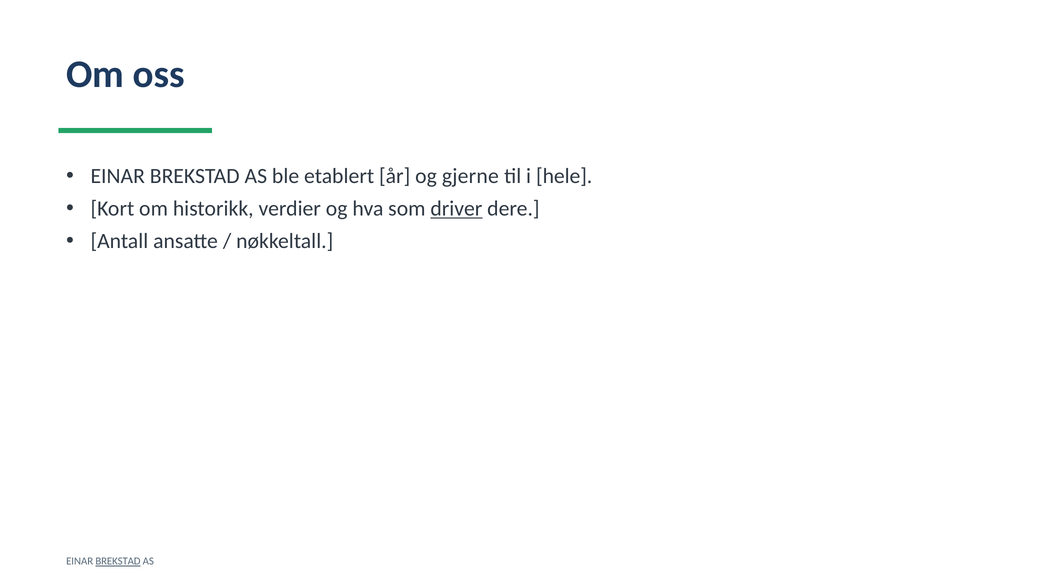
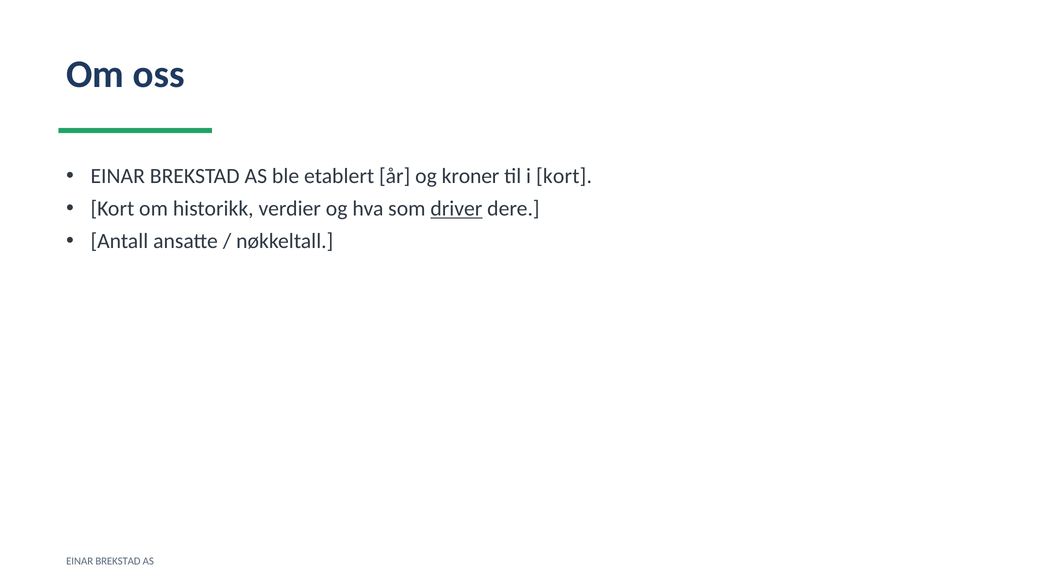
gjerne: gjerne -> kroner
i hele: hele -> kort
BREKSTAD at (118, 561) underline: present -> none
